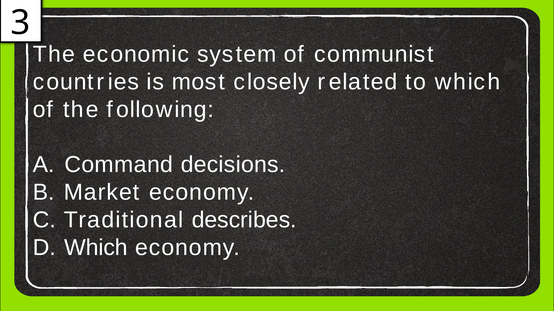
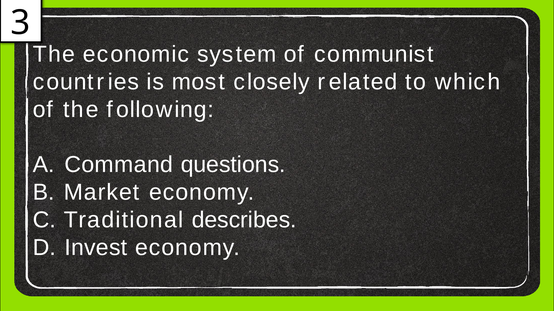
decisions: decisions -> questions
Which at (96, 248): Which -> Invest
